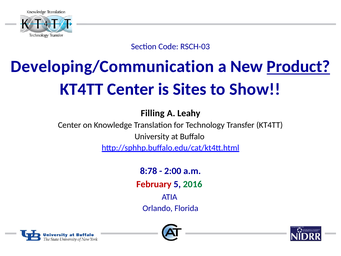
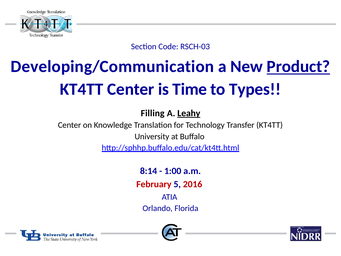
Sites: Sites -> Time
Show: Show -> Types
Leahy underline: none -> present
8:78: 8:78 -> 8:14
2:00: 2:00 -> 1:00
2016 colour: green -> red
